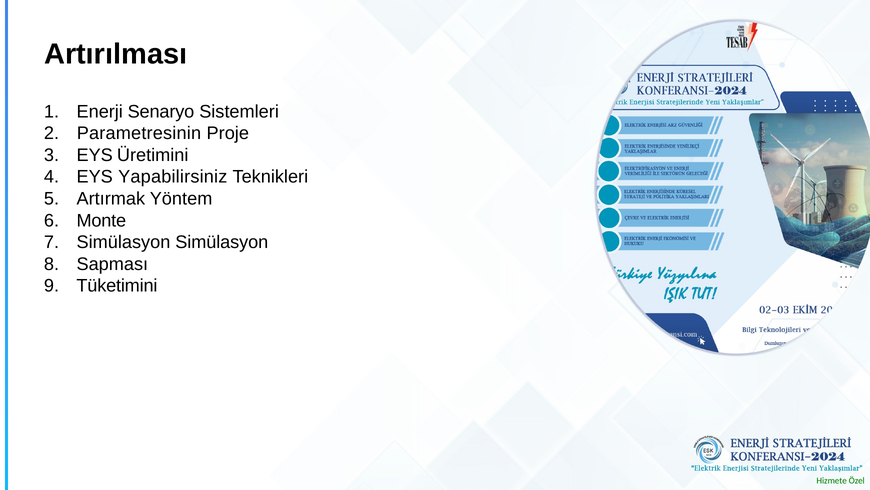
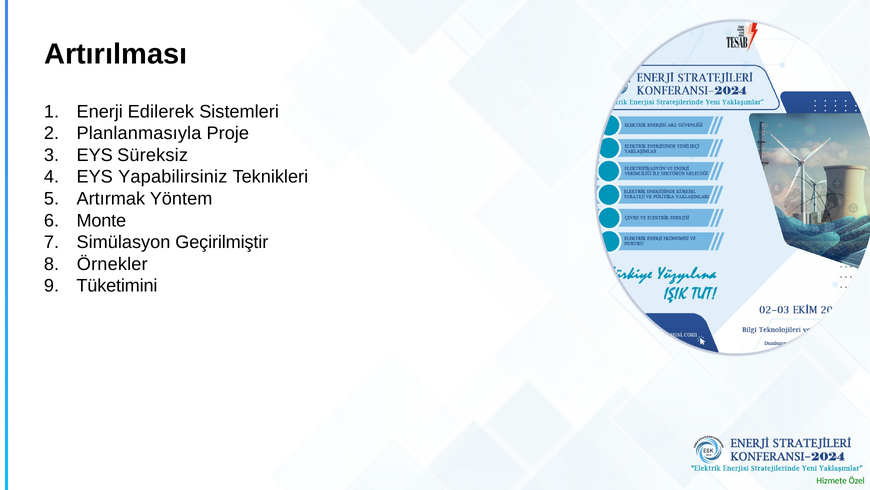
Senaryo: Senaryo -> Edilerek
Parametresinin: Parametresinin -> Planlanmasıyla
Üretimini: Üretimini -> Süreksiz
Simülasyon Simülasyon: Simülasyon -> Geçirilmiştir
Sapması: Sapması -> Örnekler
